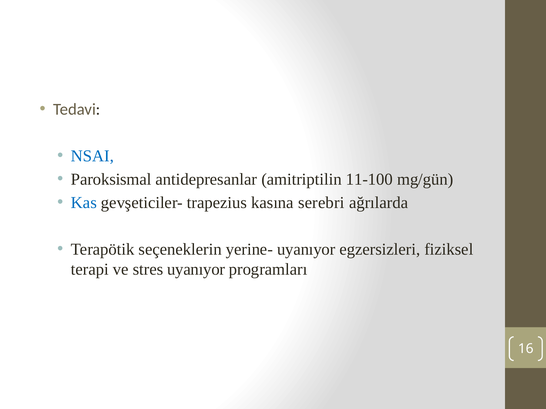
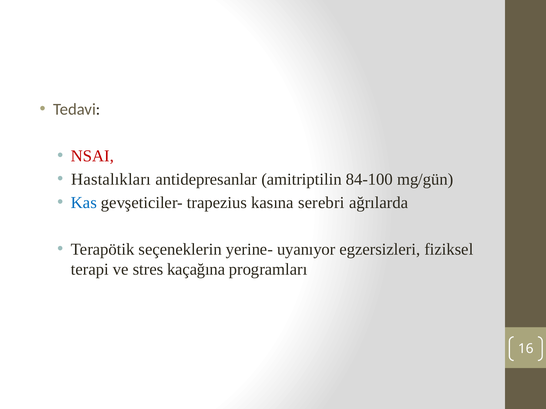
NSAI colour: blue -> red
Paroksismal: Paroksismal -> Hastalıkları
11-100: 11-100 -> 84-100
stres uyanıyor: uyanıyor -> kaçağına
